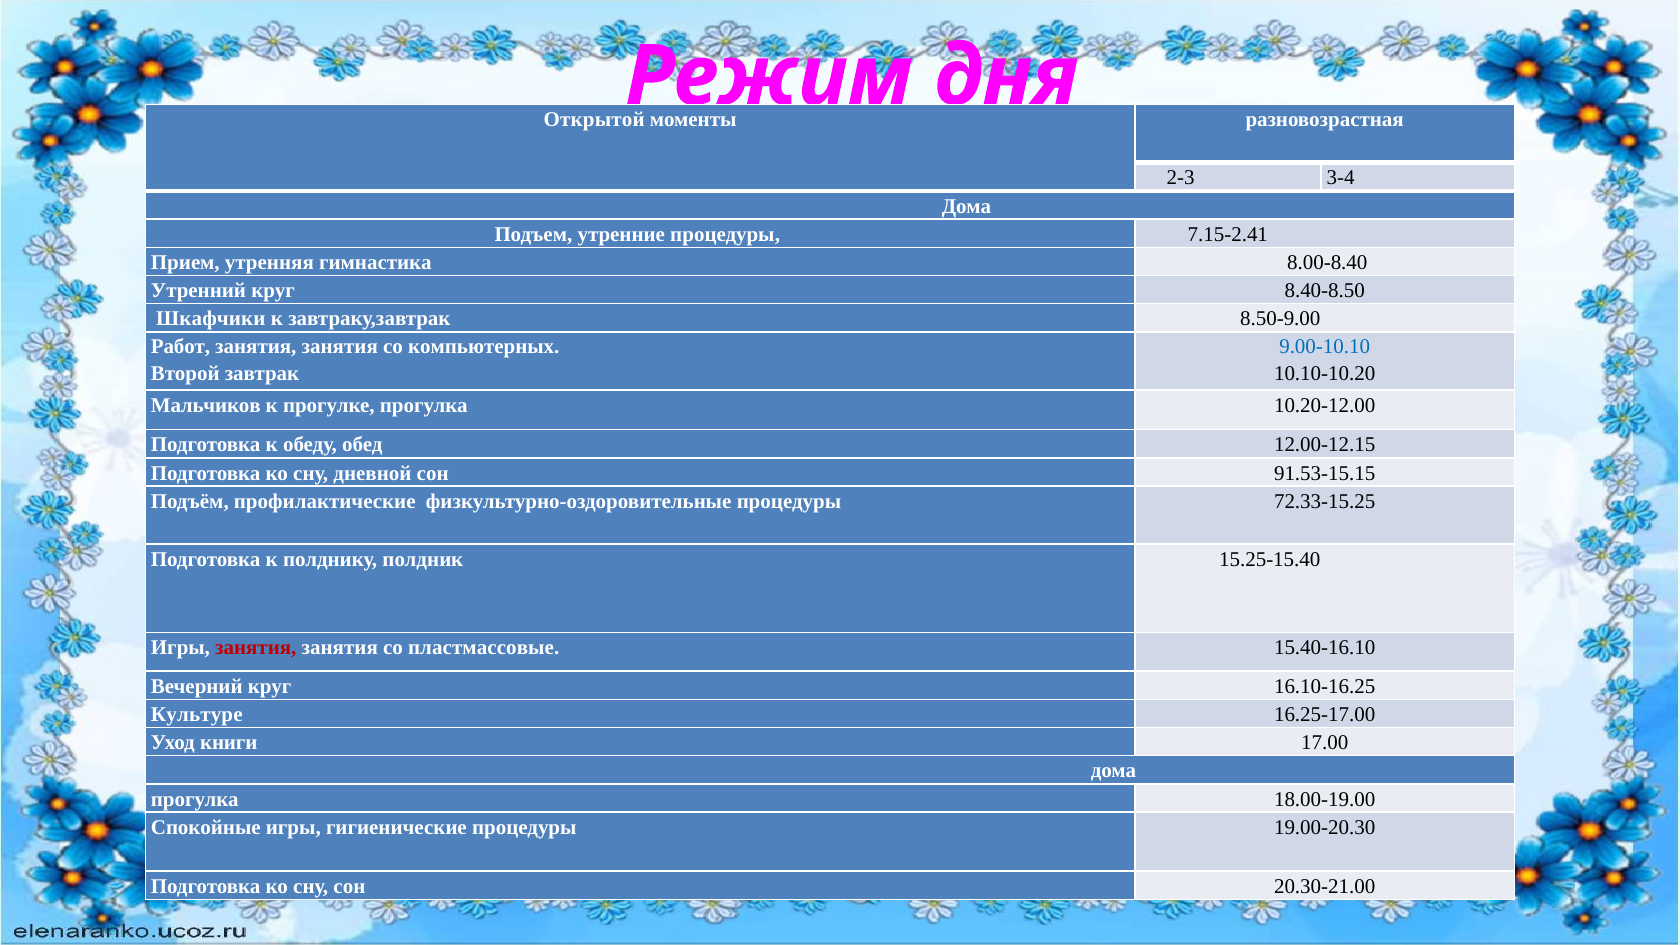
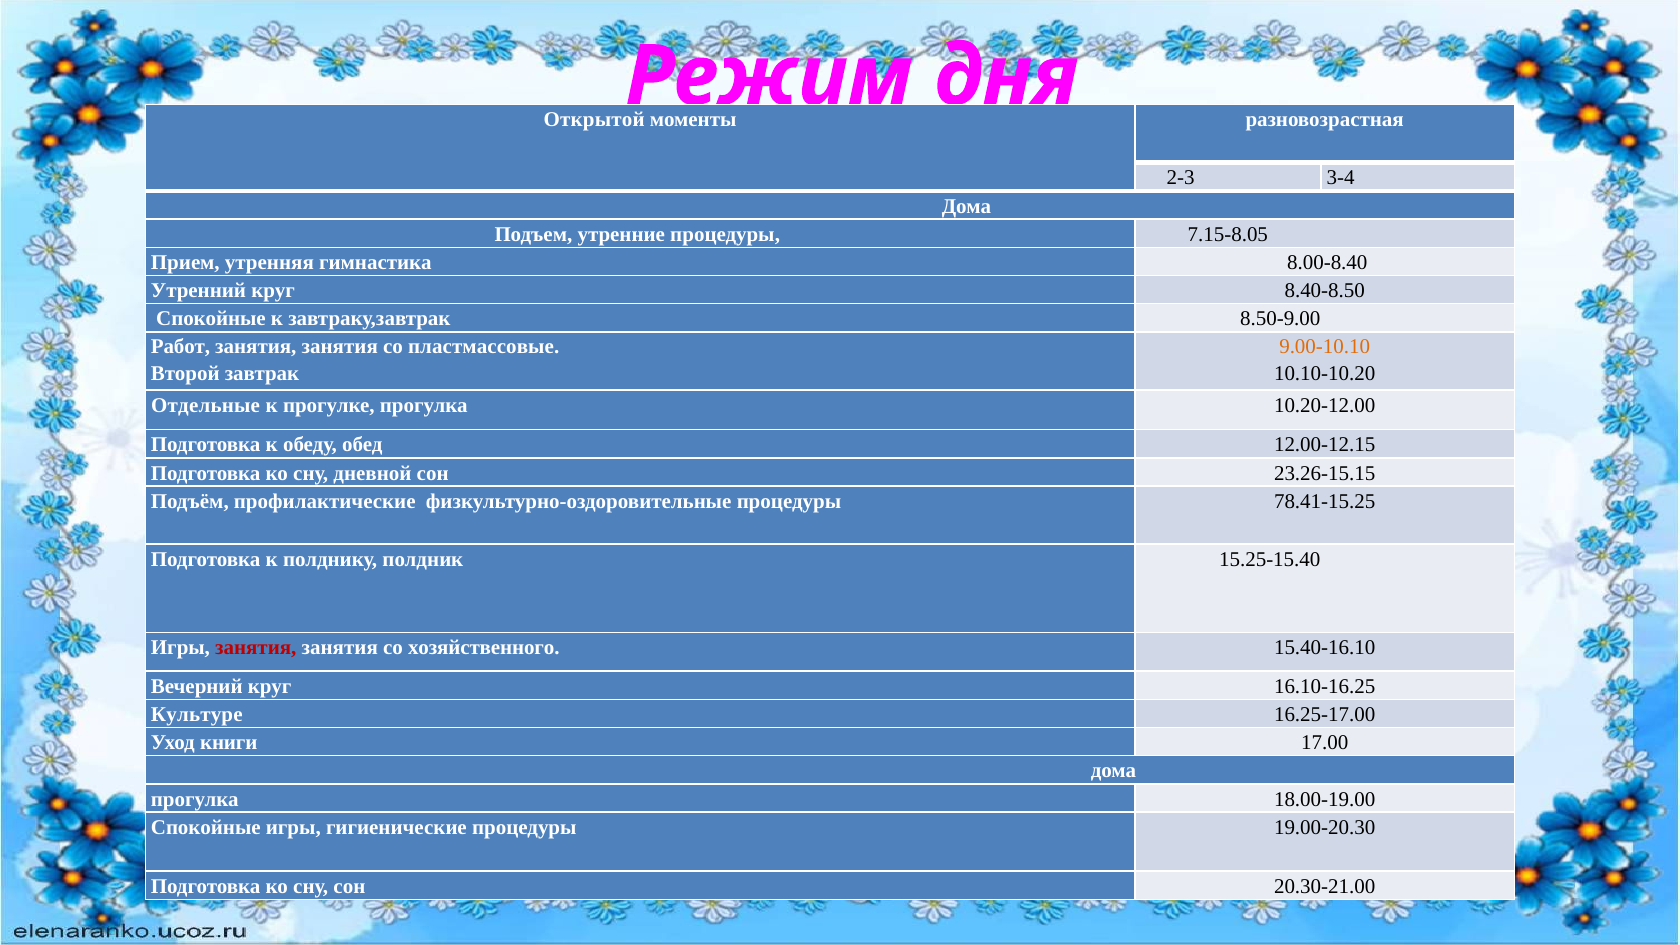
7.15-2.41: 7.15-2.41 -> 7.15-8.05
Шкафчики at (211, 319): Шкафчики -> Спокойные
компьютерных: компьютерных -> пластмассовые
9.00-10.10 colour: blue -> orange
Мальчиков: Мальчиков -> Отдельные
91.53-15.15: 91.53-15.15 -> 23.26-15.15
72.33-15.25: 72.33-15.25 -> 78.41-15.25
пластмассовые: пластмассовые -> хозяйственного
